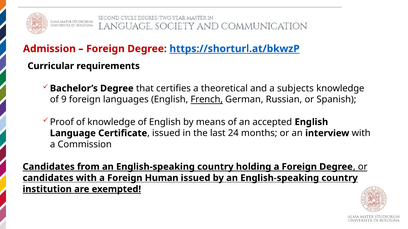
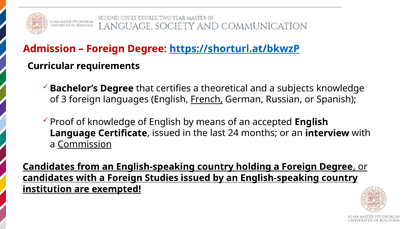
9: 9 -> 3
Commission underline: none -> present
Human: Human -> Studies
